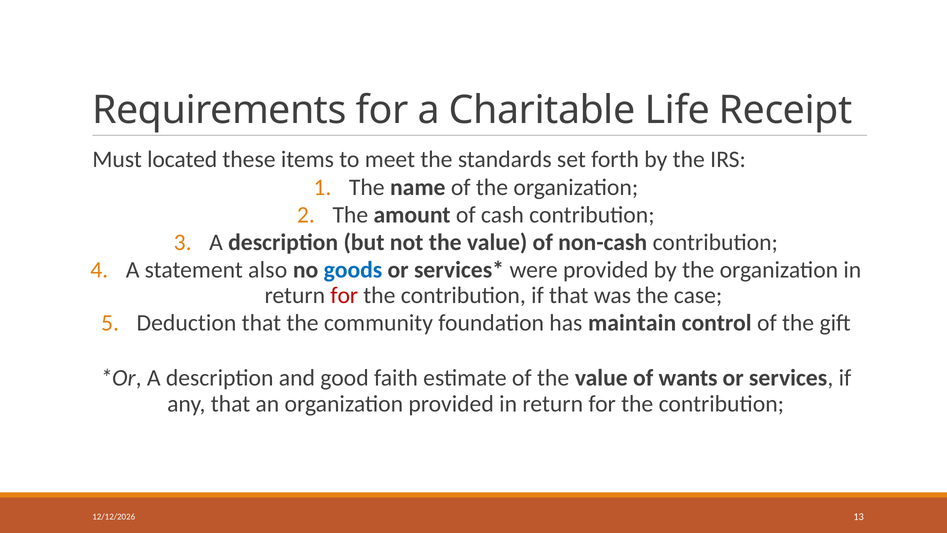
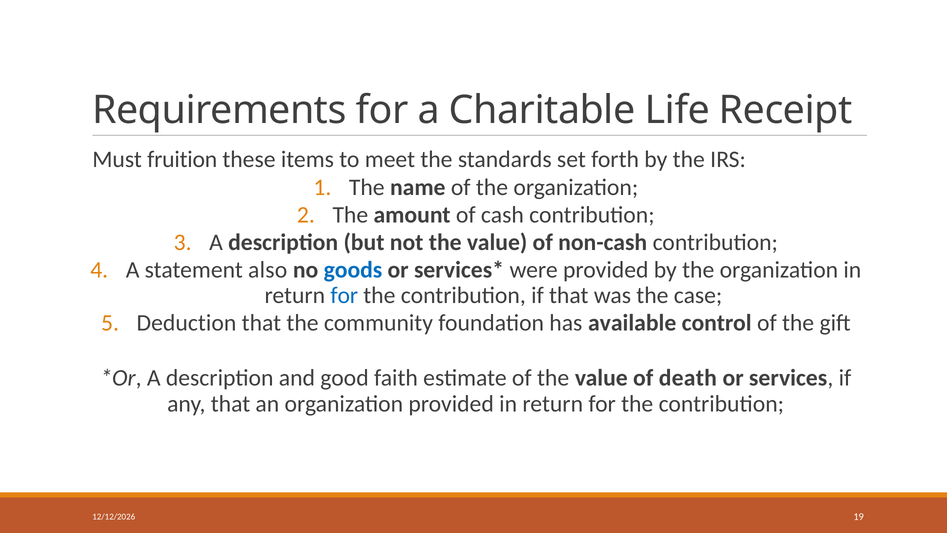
located: located -> fruition
for at (344, 295) colour: red -> blue
maintain: maintain -> available
wants: wants -> death
13: 13 -> 19
